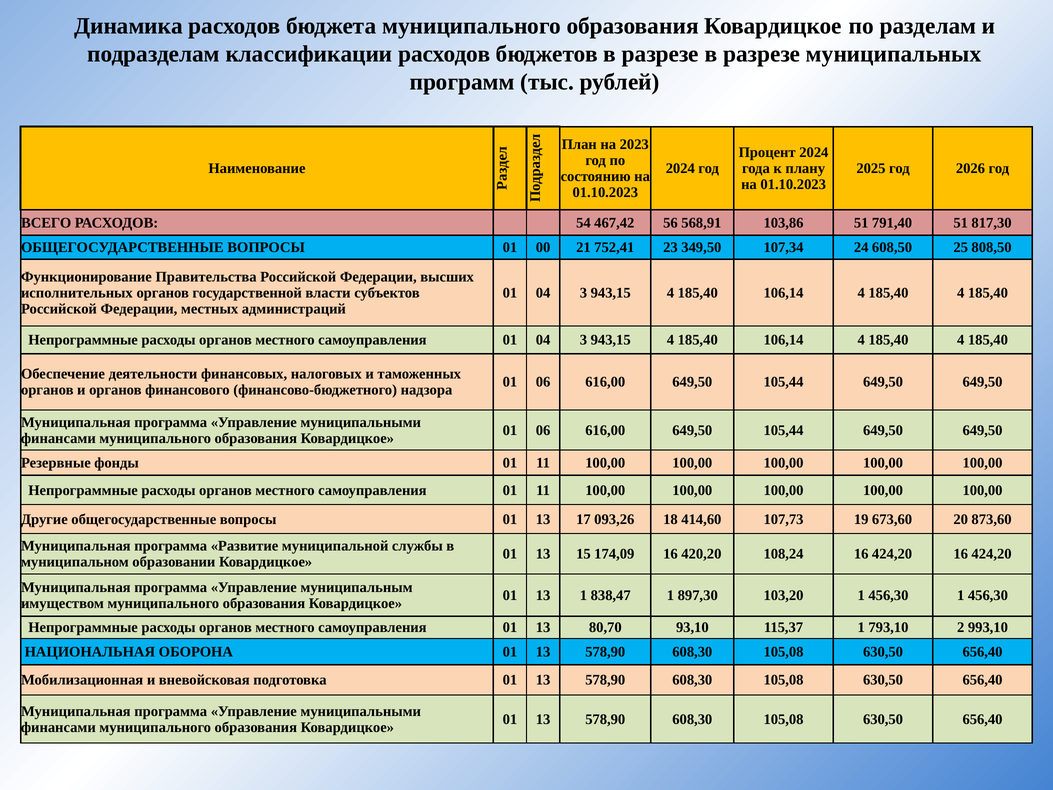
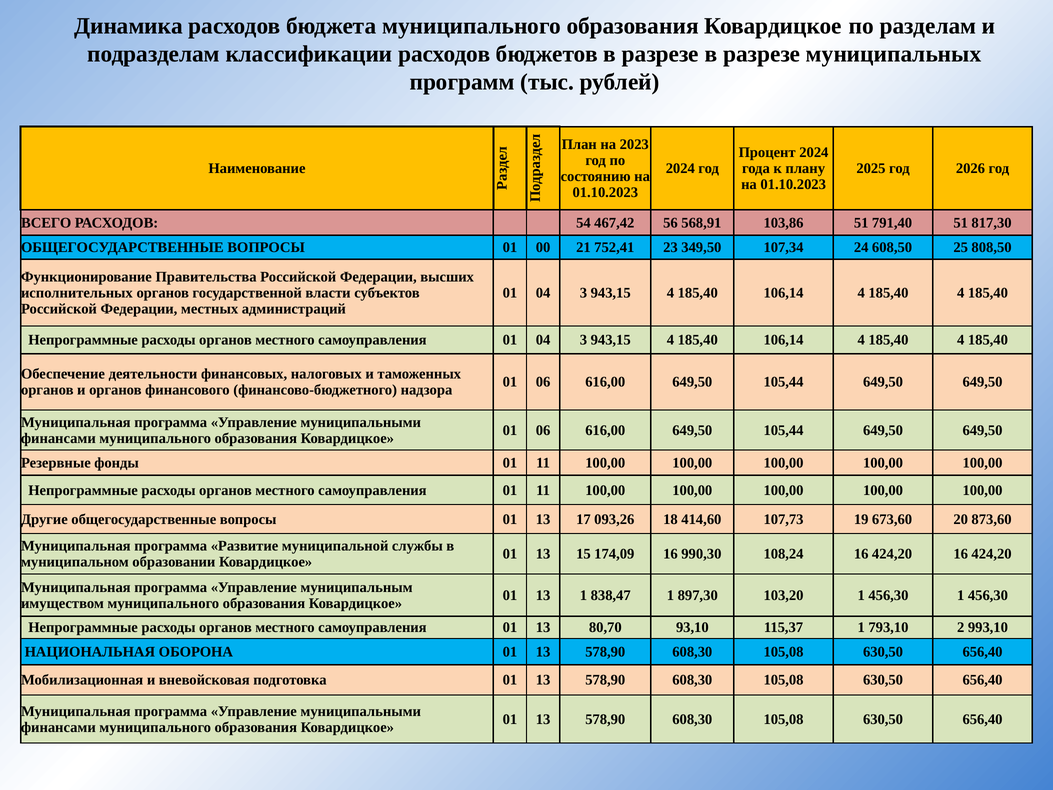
420,20: 420,20 -> 990,30
